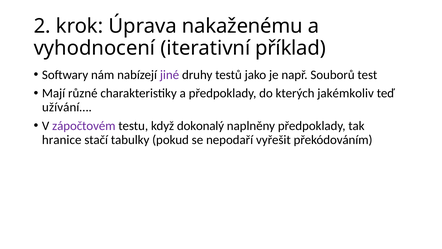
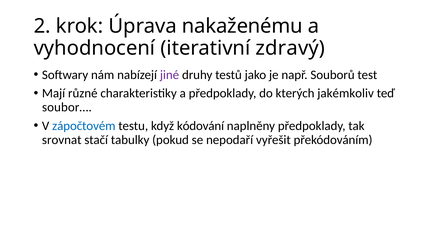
příklad: příklad -> zdravý
užívání…: užívání… -> soubor…
zápočtovém colour: purple -> blue
dokonalý: dokonalý -> kódování
hranice: hranice -> srovnat
